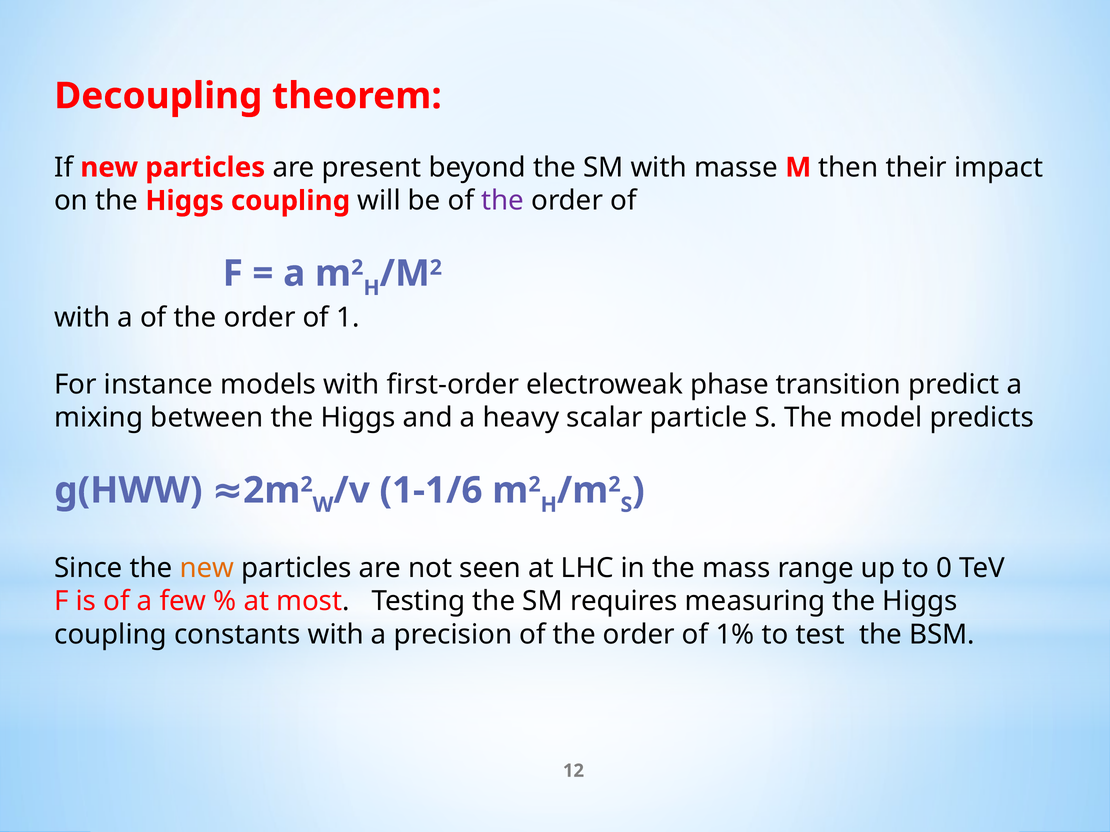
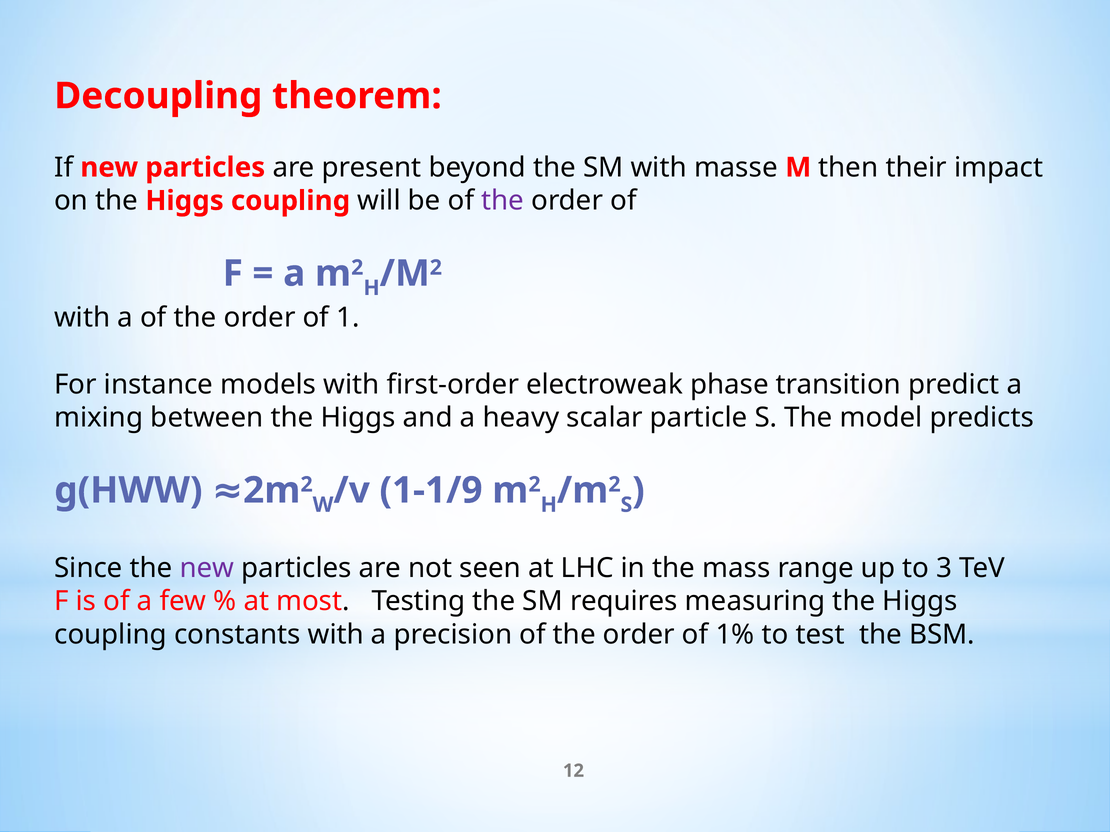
1-1/6: 1-1/6 -> 1-1/9
new at (207, 568) colour: orange -> purple
0: 0 -> 3
